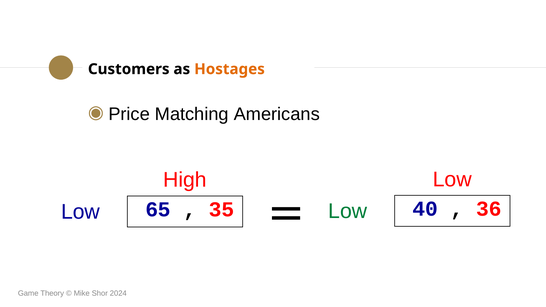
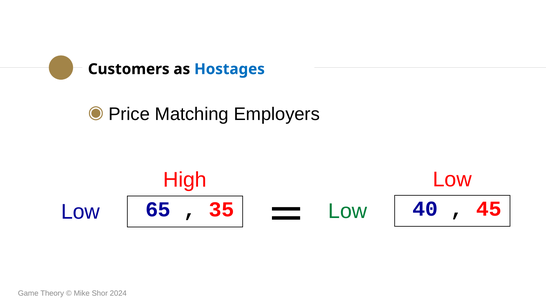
Hostages colour: orange -> blue
Americans: Americans -> Employers
36: 36 -> 45
